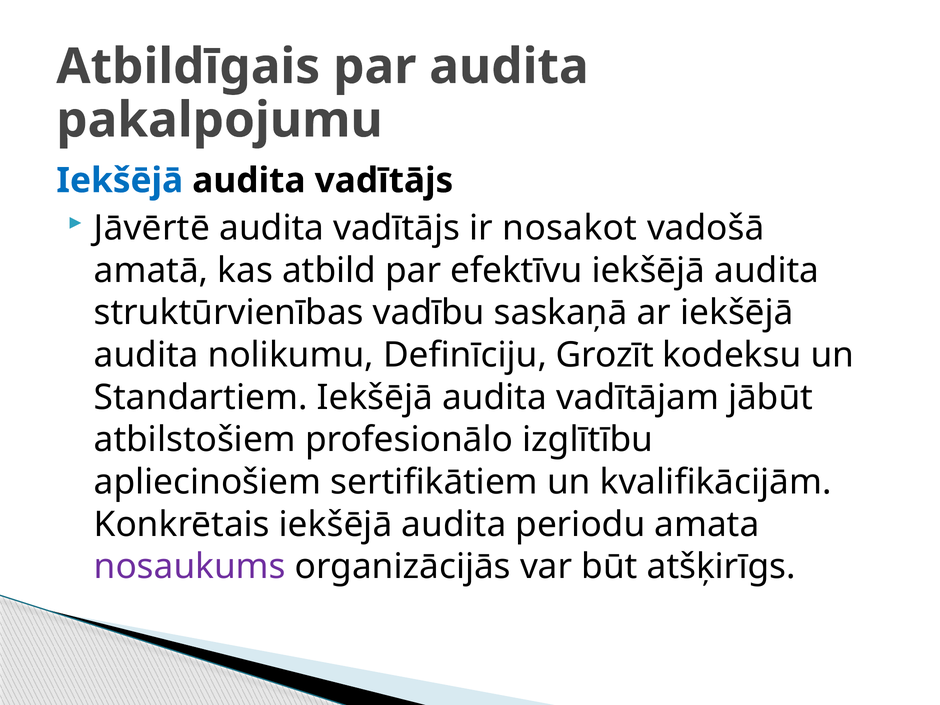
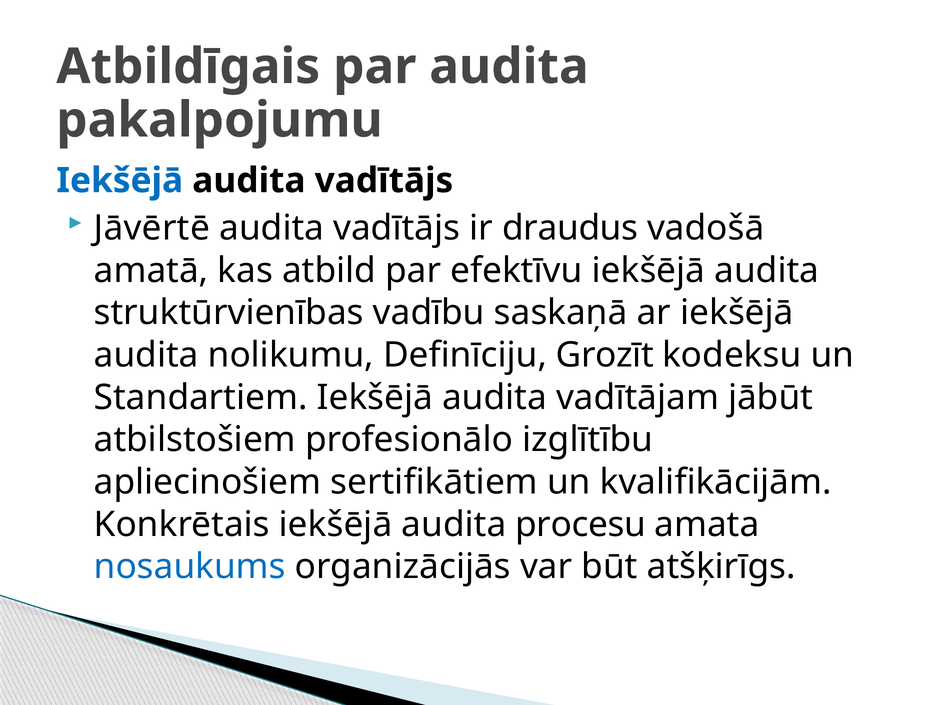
nosakot: nosakot -> draudus
periodu: periodu -> procesu
nosaukums colour: purple -> blue
